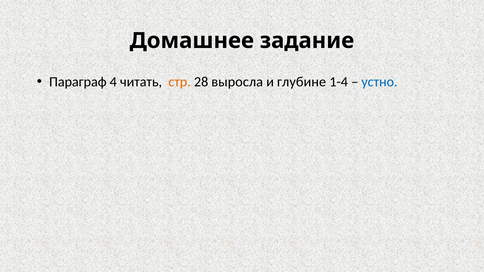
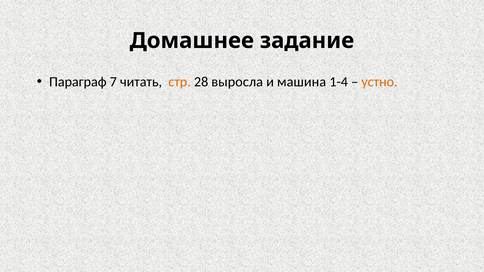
4: 4 -> 7
глубине: глубине -> машина
устно colour: blue -> orange
